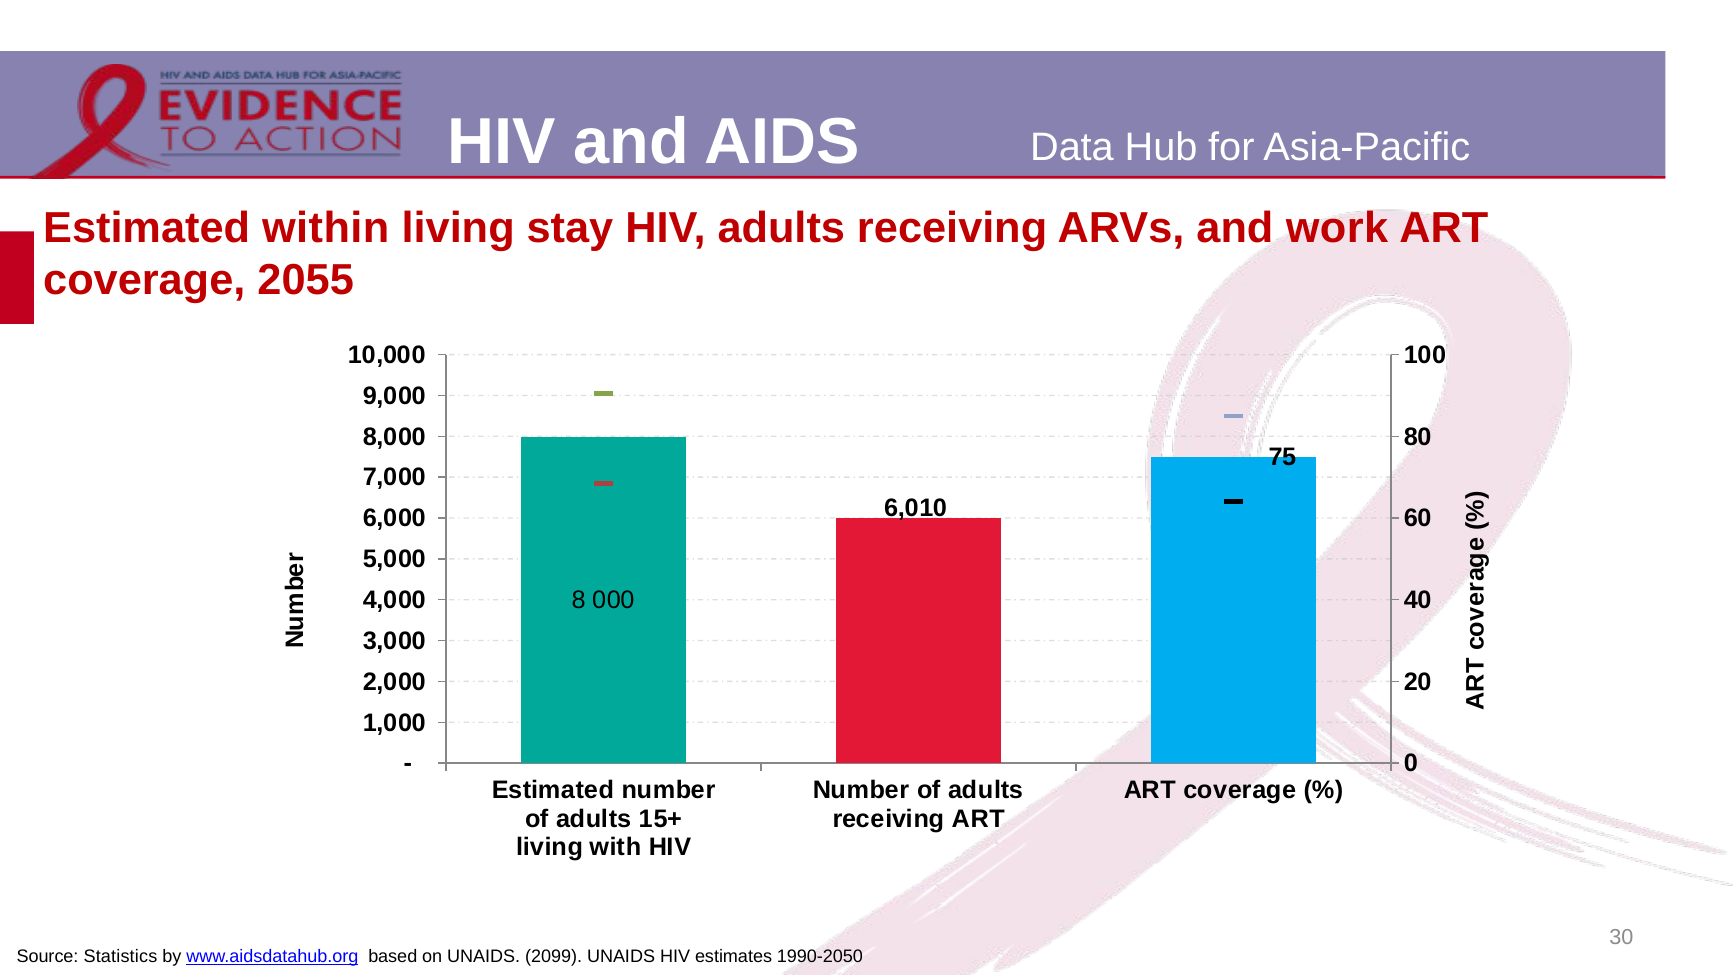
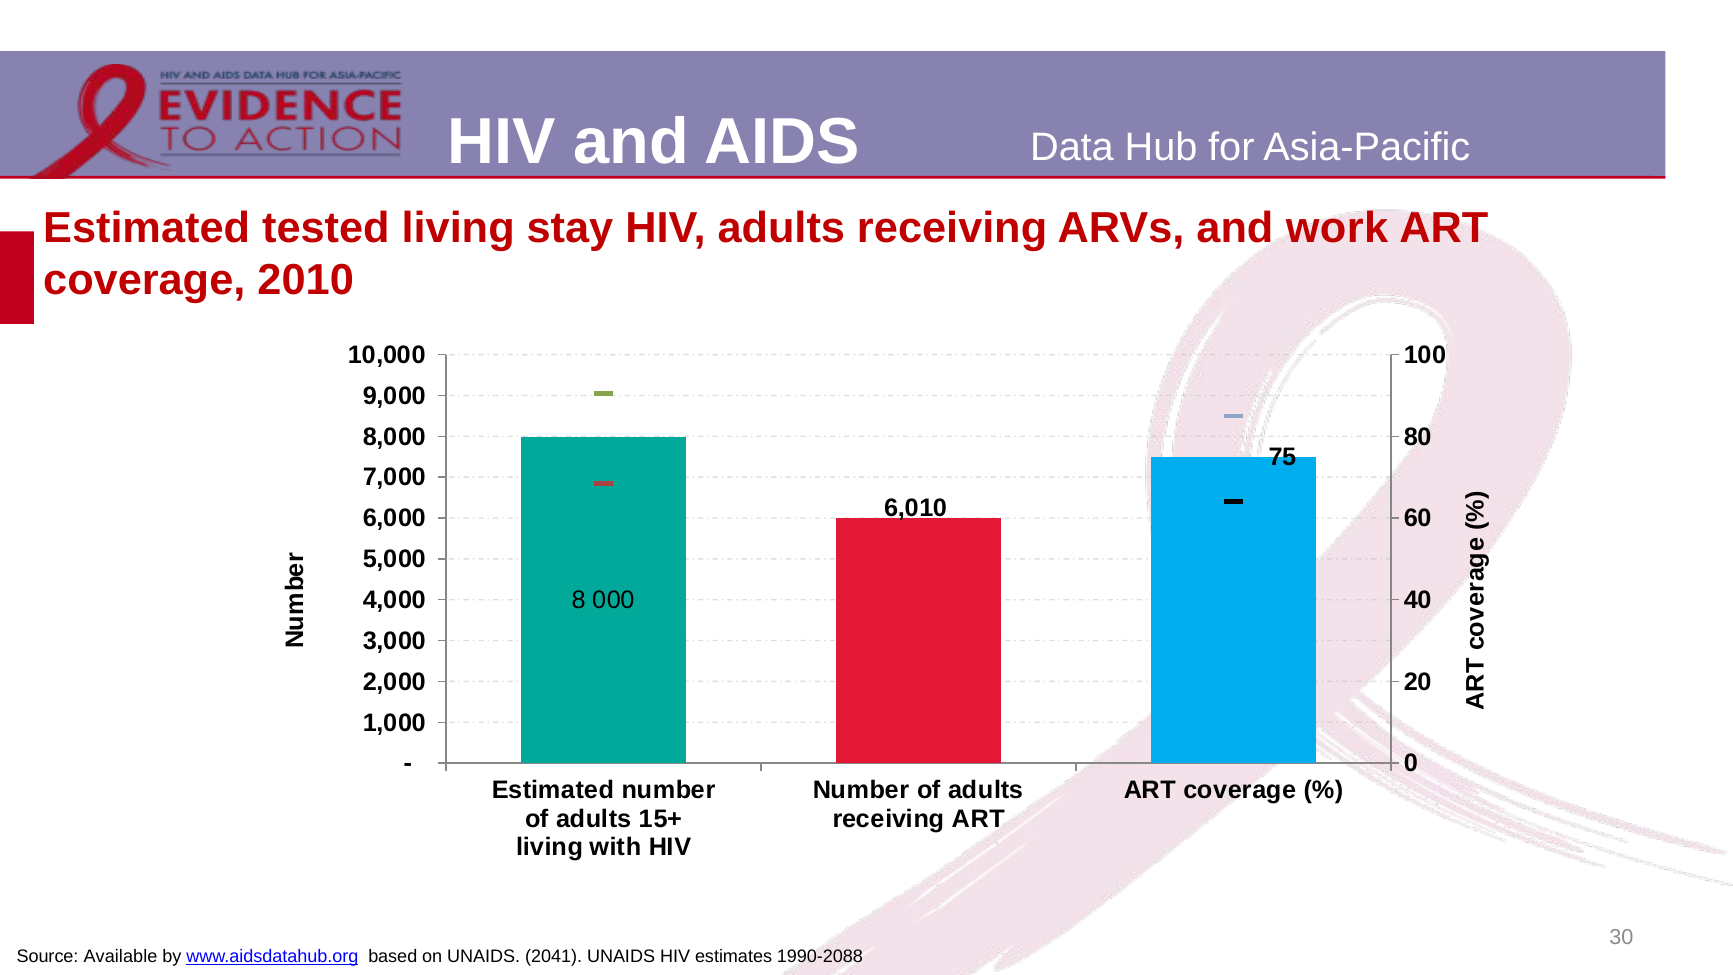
within: within -> tested
2055: 2055 -> 2010
Statistics: Statistics -> Available
2099: 2099 -> 2041
1990-2050: 1990-2050 -> 1990-2088
